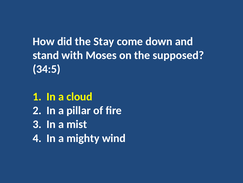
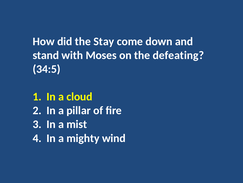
supposed: supposed -> defeating
